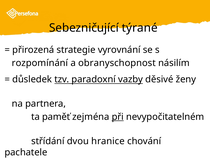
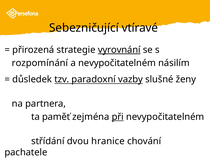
týrané: týrané -> vtíravé
vyrovnání underline: none -> present
a obranyschopnost: obranyschopnost -> nevypočitatelném
vazby děsivé: děsivé -> slušné
